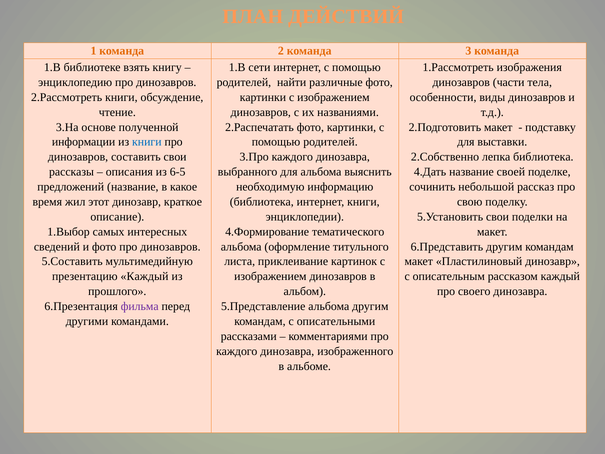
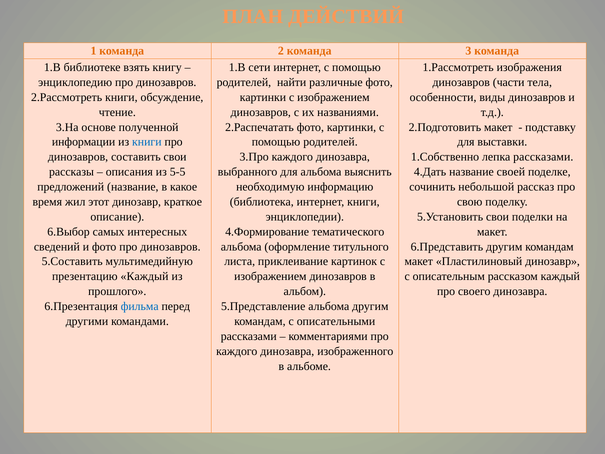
2.Собственно: 2.Собственно -> 1.Собственно
лепка библиотека: библиотека -> рассказами
6-5: 6-5 -> 5-5
1.Выбор: 1.Выбор -> 6.Выбор
фильма colour: purple -> blue
